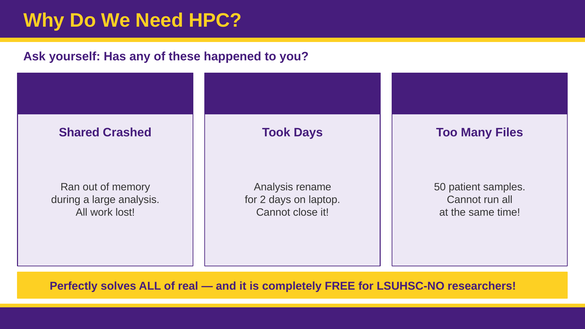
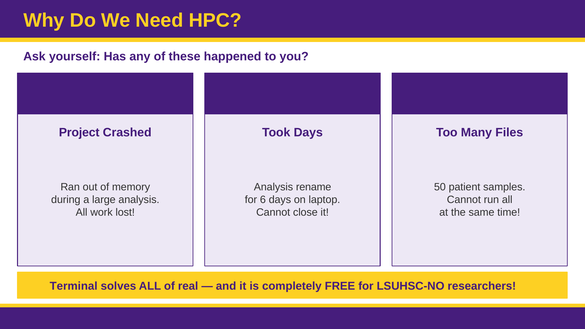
Shared: Shared -> Project
2: 2 -> 6
Perfectly: Perfectly -> Terminal
